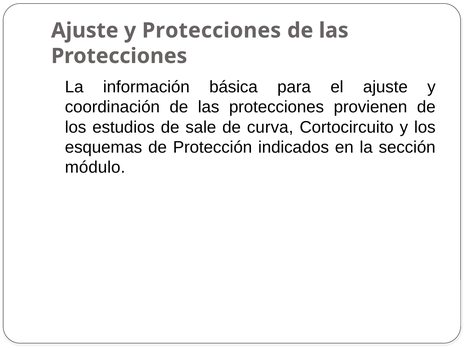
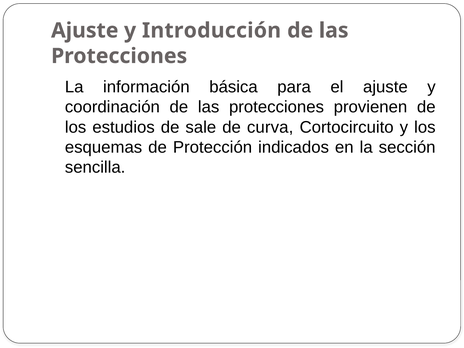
y Protecciones: Protecciones -> Introducción
módulo: módulo -> sencilla
